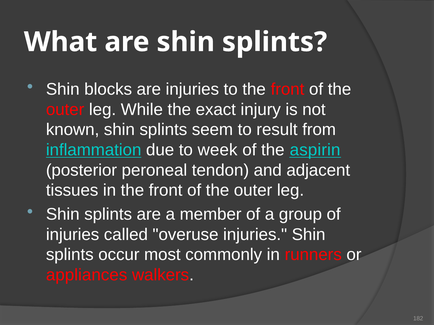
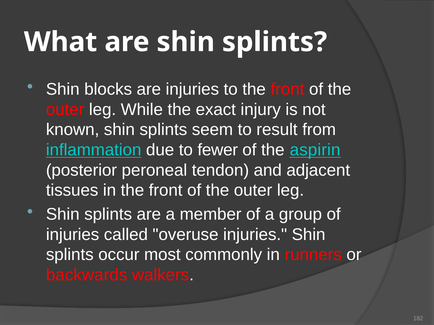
week: week -> fewer
appliances: appliances -> backwards
